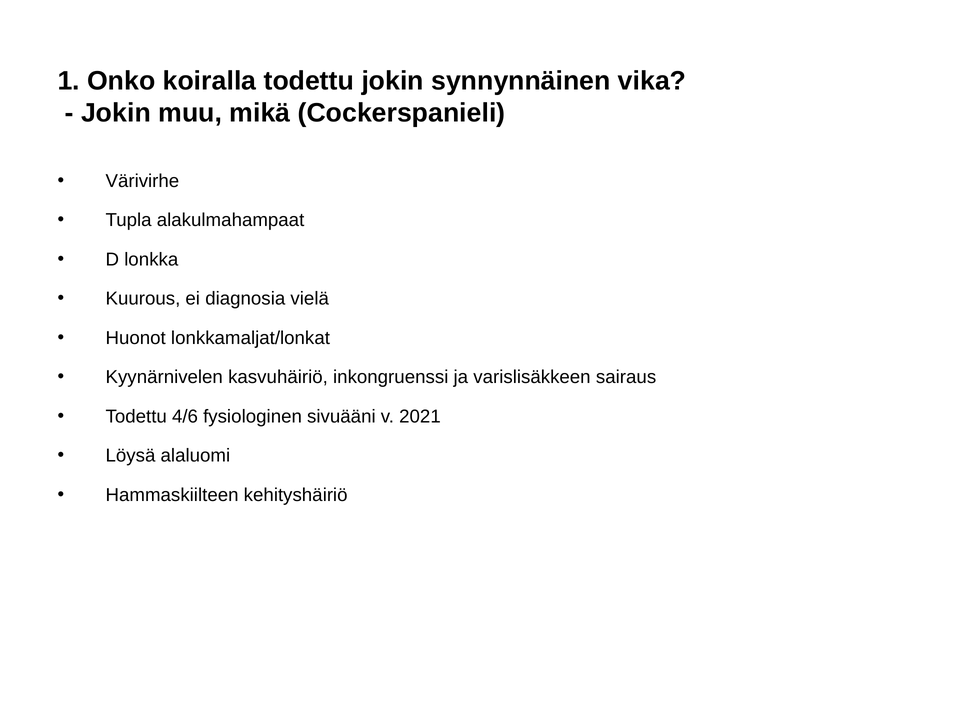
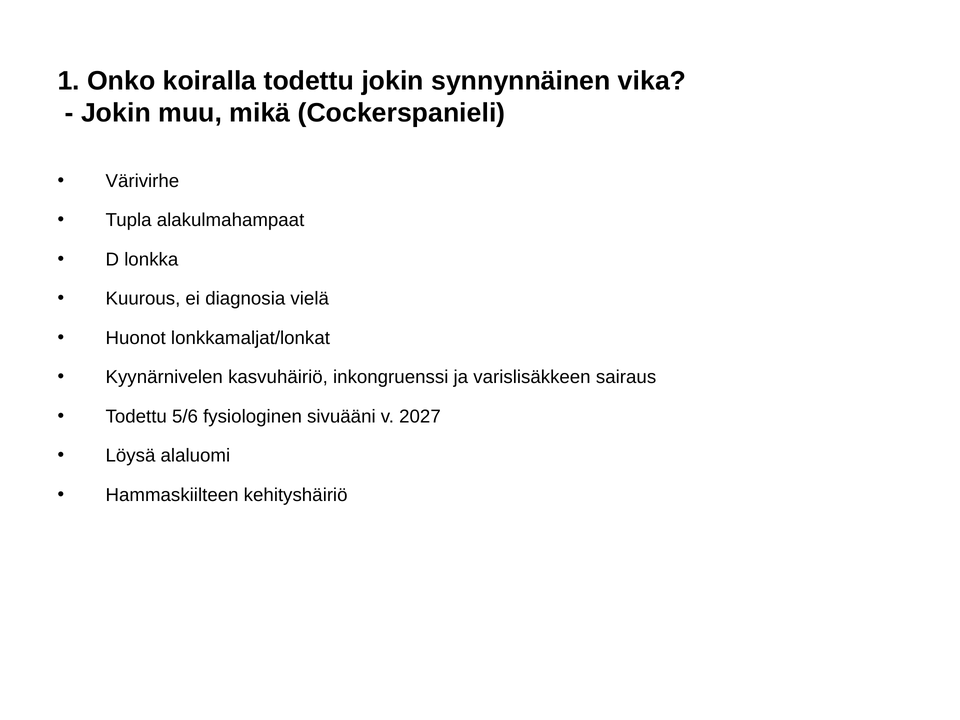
4/6: 4/6 -> 5/6
2021: 2021 -> 2027
